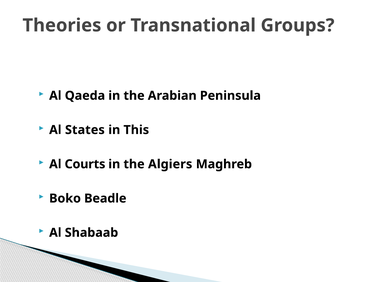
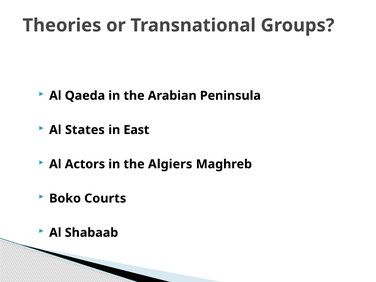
This: This -> East
Courts: Courts -> Actors
Beadle: Beadle -> Courts
